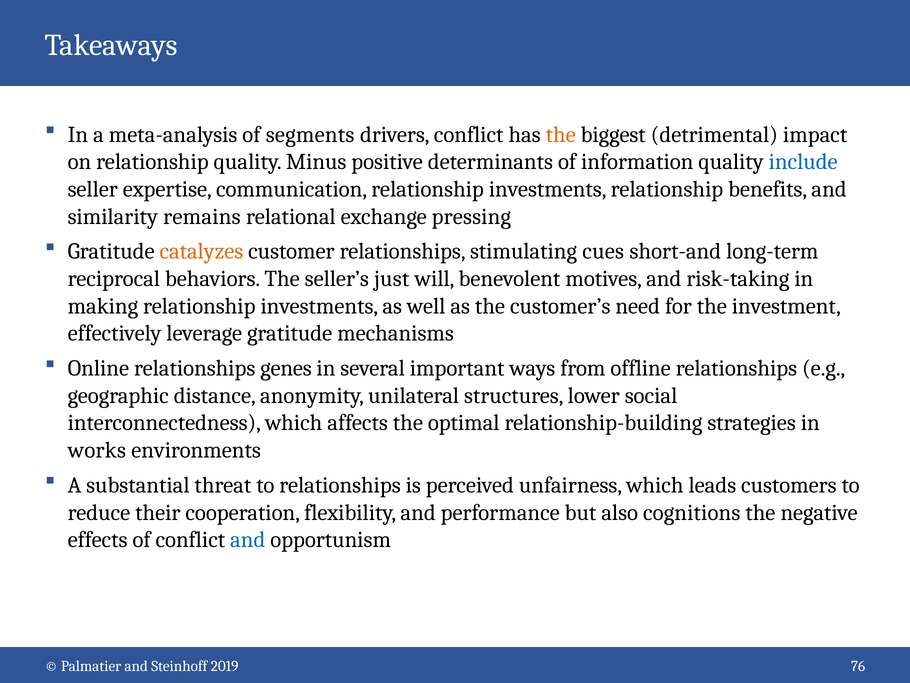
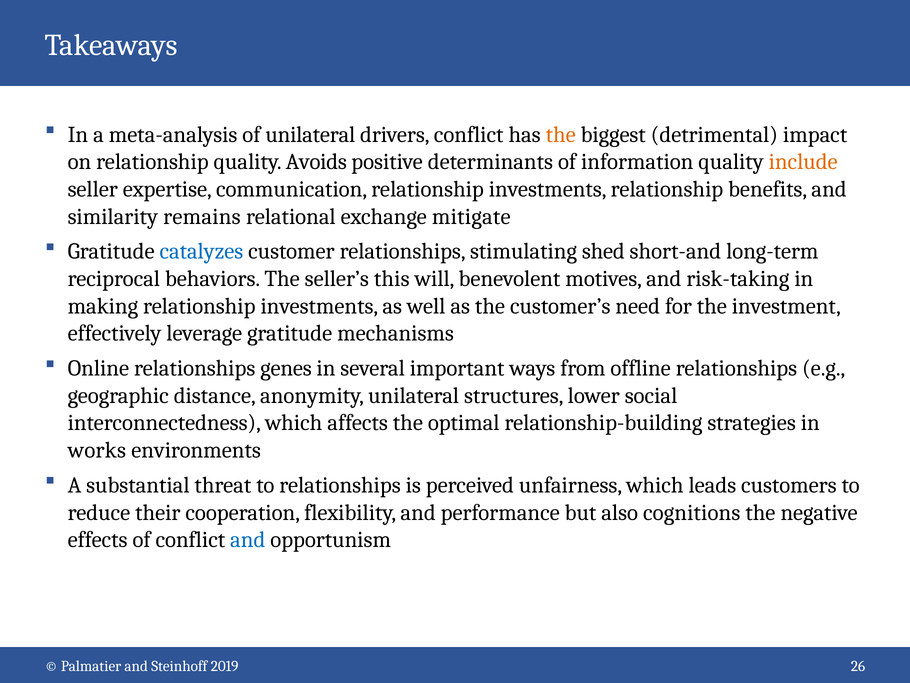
of segments: segments -> unilateral
Minus: Minus -> Avoids
include colour: blue -> orange
pressing: pressing -> mitigate
catalyzes colour: orange -> blue
cues: cues -> shed
just: just -> this
76: 76 -> 26
